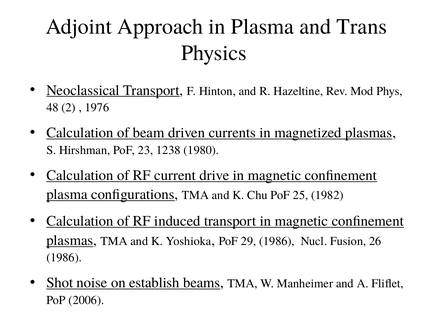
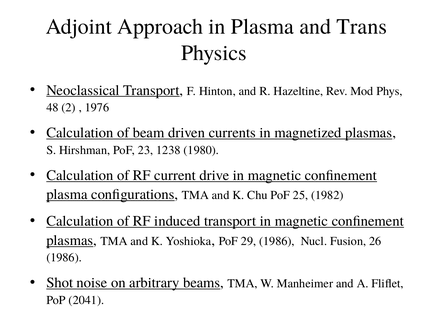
establish: establish -> arbitrary
2006: 2006 -> 2041
